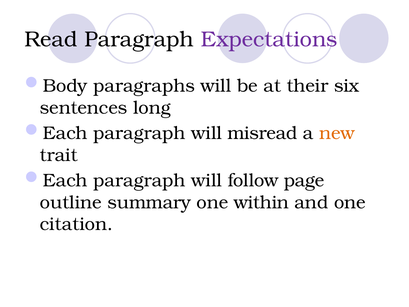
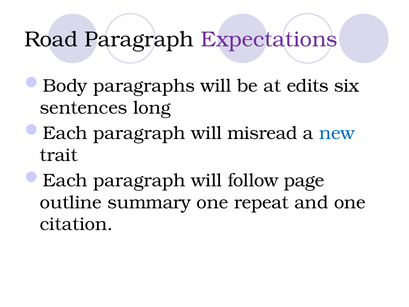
Read: Read -> Road
their: their -> edits
new colour: orange -> blue
within: within -> repeat
